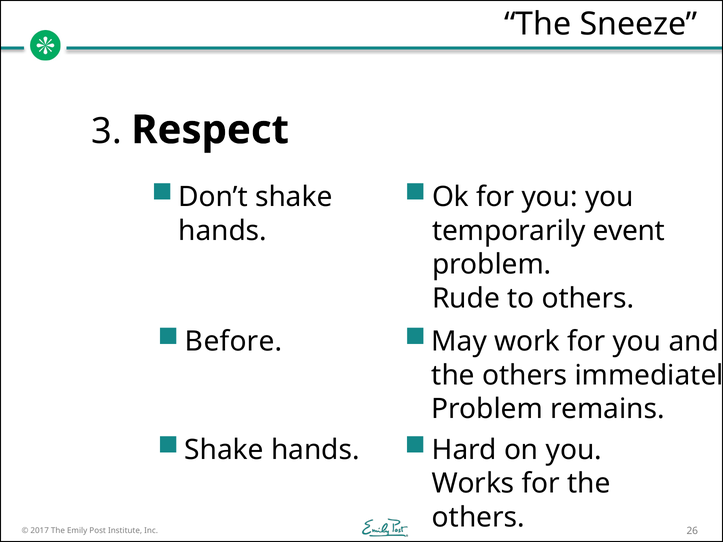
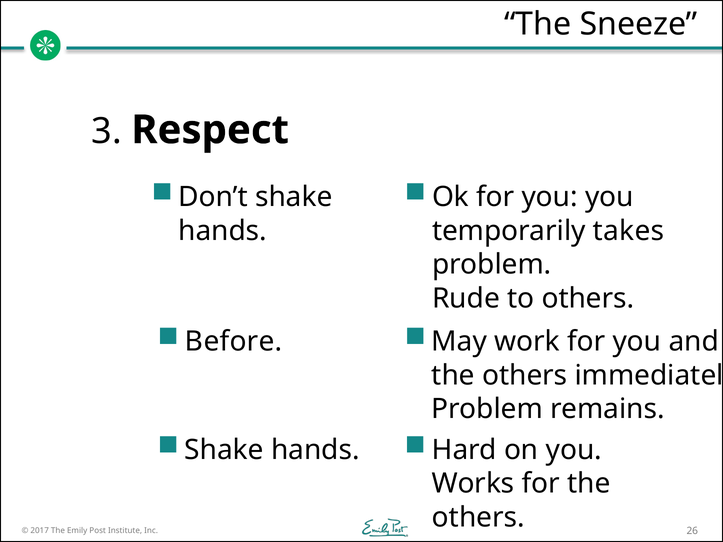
event: event -> takes
